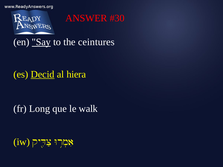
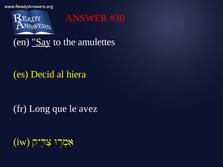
ceintures: ceintures -> amulettes
Decid underline: present -> none
walk: walk -> avez
